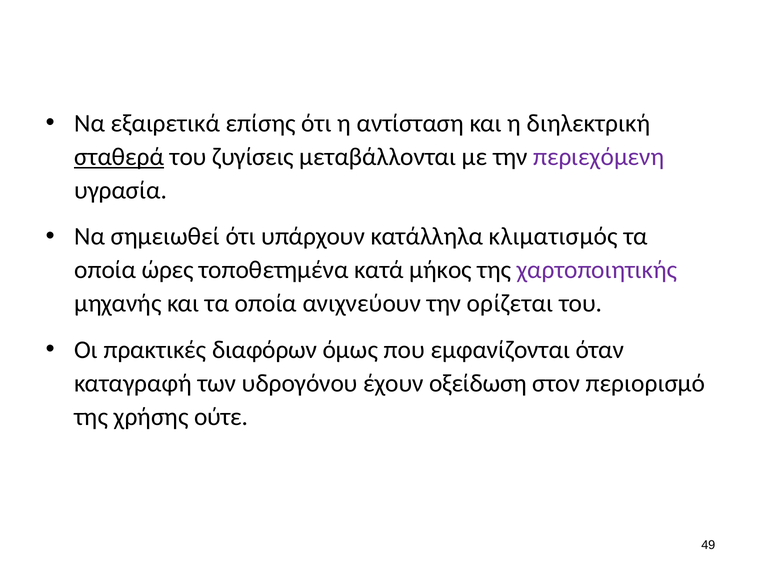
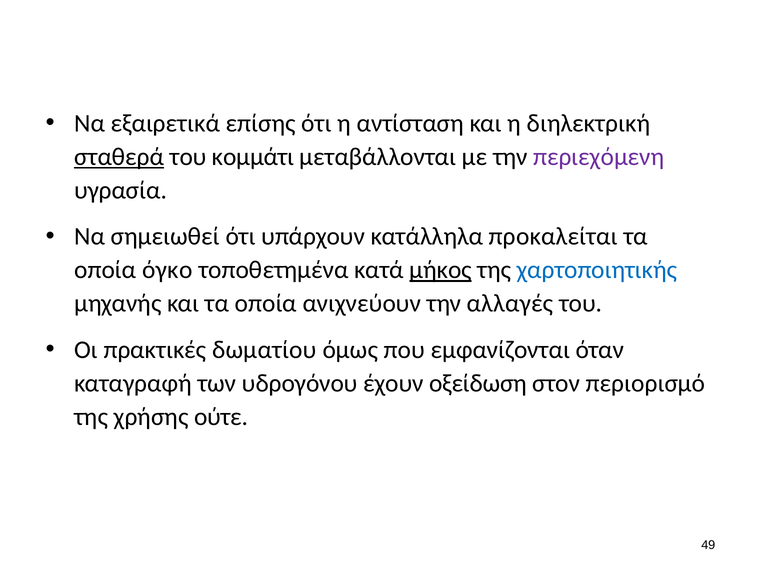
ζυγίσεις: ζυγίσεις -> κομμάτι
κλιματισμός: κλιματισμός -> προκαλείται
ώρες: ώρες -> όγκο
μήκος underline: none -> present
χαρτοποιητικής colour: purple -> blue
ορίζεται: ορίζεται -> αλλαγές
διαφόρων: διαφόρων -> δωματίου
